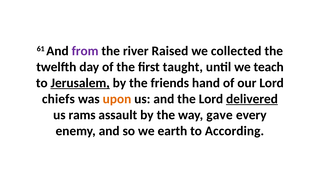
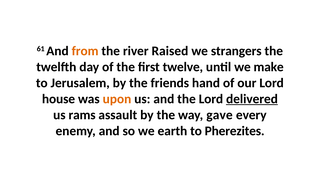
from colour: purple -> orange
collected: collected -> strangers
taught: taught -> twelve
teach: teach -> make
Jerusalem underline: present -> none
chiefs: chiefs -> house
According: According -> Pherezites
